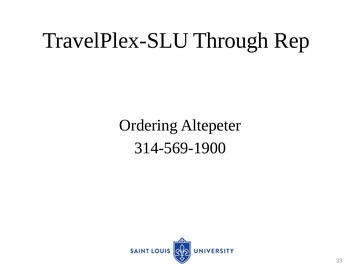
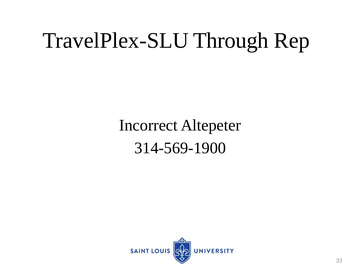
Ordering: Ordering -> Incorrect
